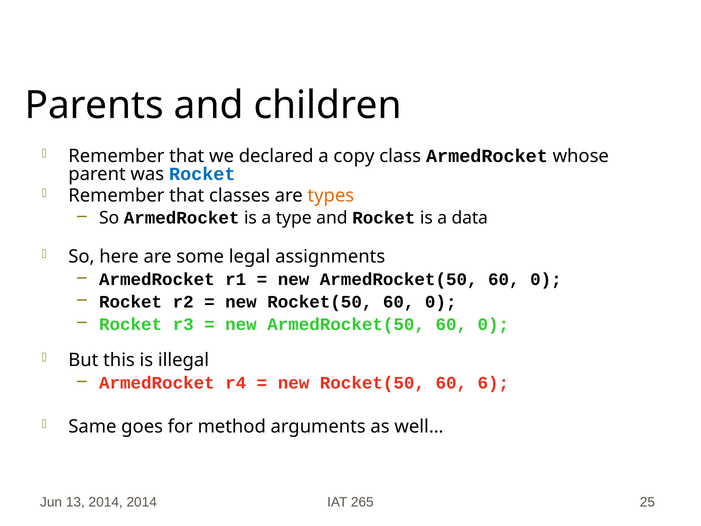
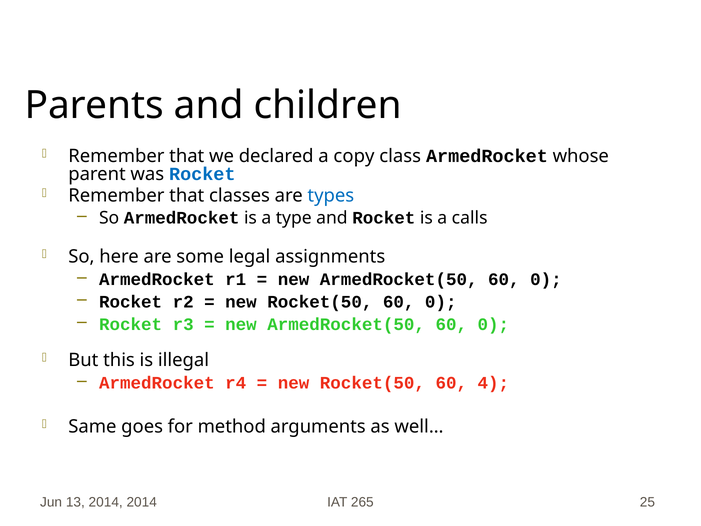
types colour: orange -> blue
data: data -> calls
6: 6 -> 4
